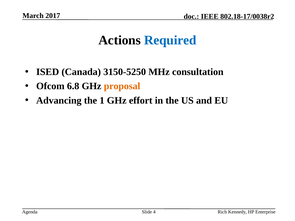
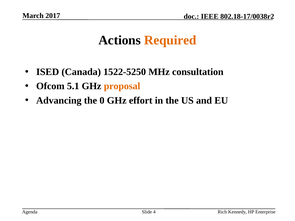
Required colour: blue -> orange
3150-5250: 3150-5250 -> 1522-5250
6.8: 6.8 -> 5.1
1: 1 -> 0
